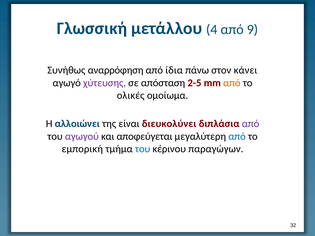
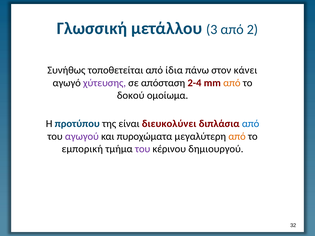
4: 4 -> 3
9: 9 -> 2
αναρρόφηση: αναρρόφηση -> τοποθετείται
2-5: 2-5 -> 2-4
ολικές: ολικές -> δοκού
αλλοιώνει: αλλοιώνει -> προτύπου
από at (251, 124) colour: purple -> blue
αποφεύγεται: αποφεύγεται -> πυροχώματα
από at (237, 136) colour: blue -> orange
του at (143, 149) colour: blue -> purple
παραγώγων: παραγώγων -> δημιουργού
